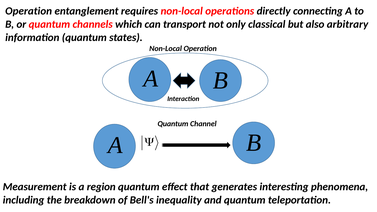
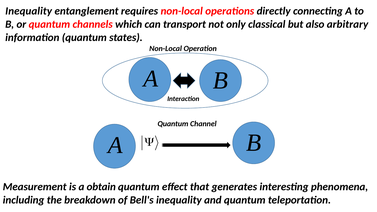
Operation at (29, 11): Operation -> Inequality
region: region -> obtain
